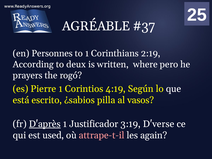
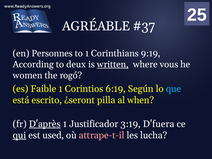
2:19: 2:19 -> 9:19
written underline: none -> present
pero: pero -> vous
prayers: prayers -> women
Pierre: Pierre -> Faible
4:19: 4:19 -> 6:19
que colour: white -> light blue
¿sabios: ¿sabios -> ¿seront
vasos: vasos -> when
D'verse: D'verse -> D'fuera
qui underline: none -> present
again: again -> lucha
